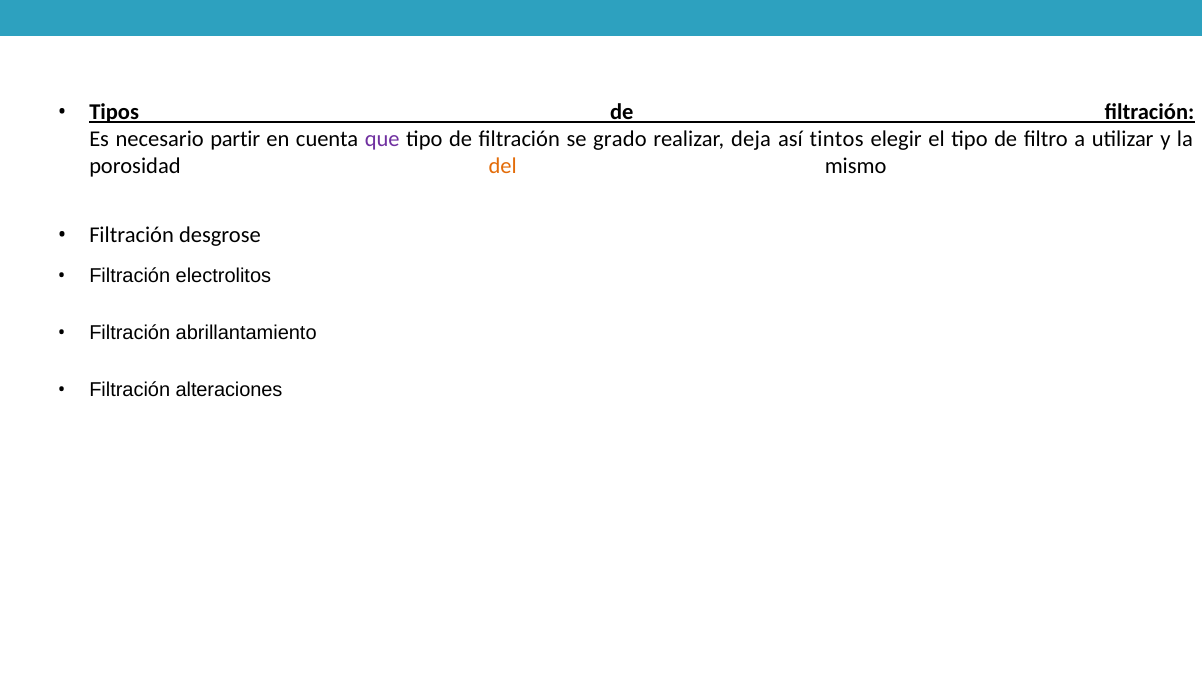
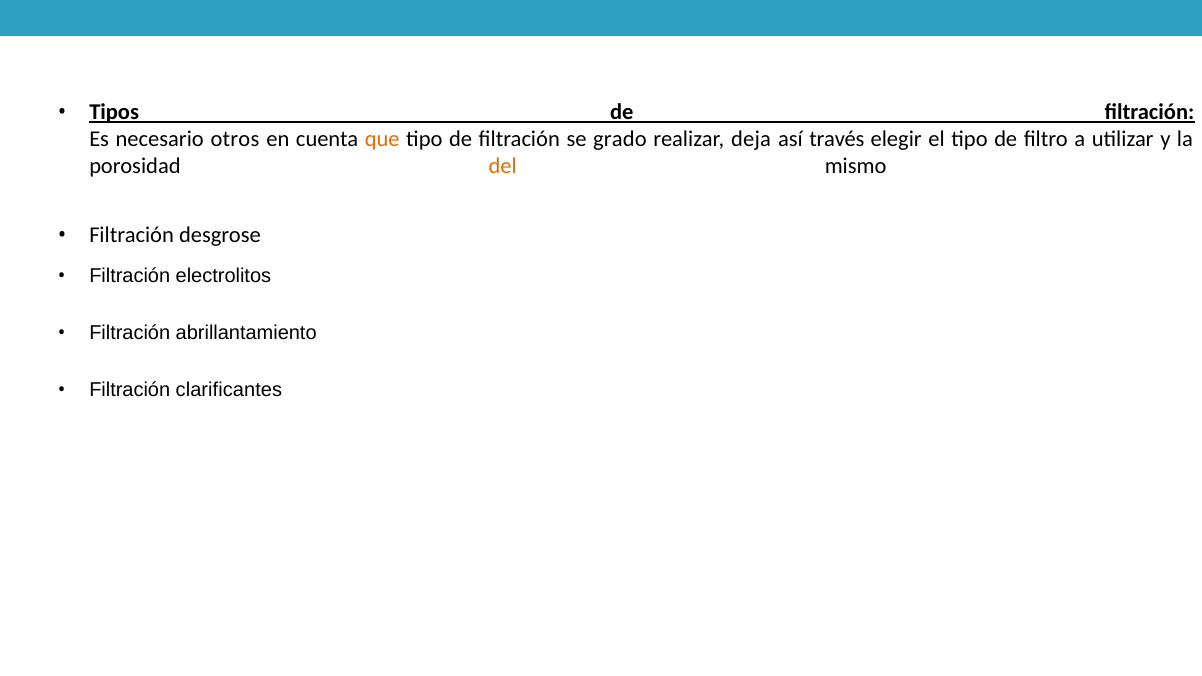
partir: partir -> otros
que colour: purple -> orange
tintos: tintos -> través
alteraciones: alteraciones -> clarificantes
